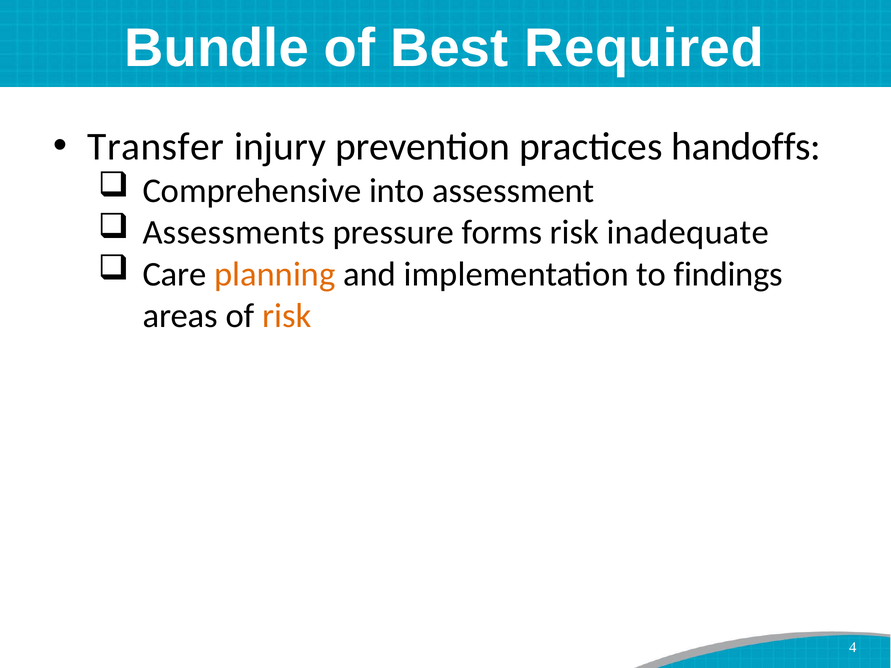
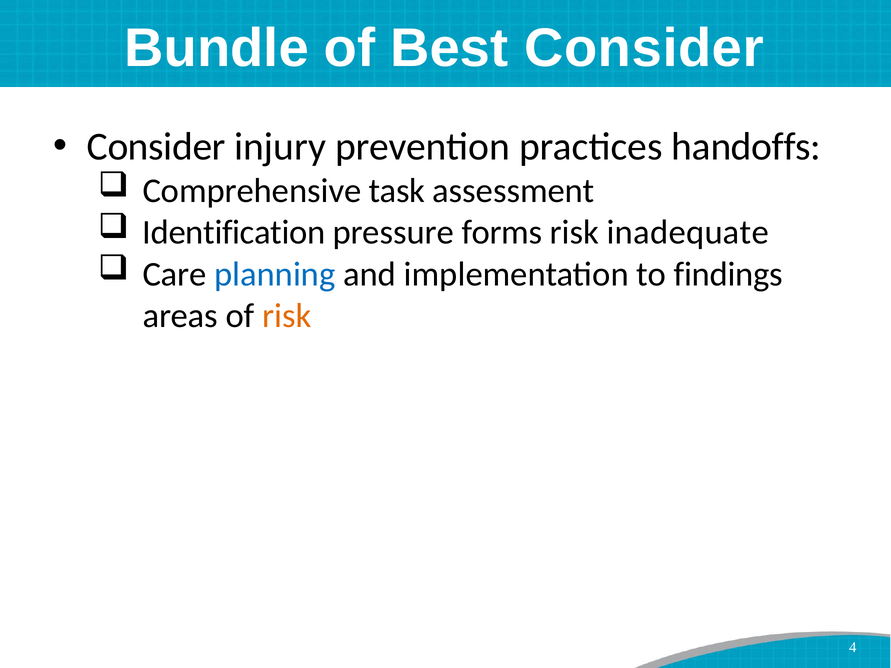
Best Required: Required -> Consider
Transfer at (156, 147): Transfer -> Consider
into: into -> task
Assessments: Assessments -> Identification
planning colour: orange -> blue
